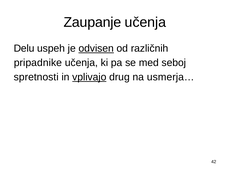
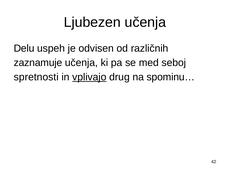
Zaupanje: Zaupanje -> Ljubezen
odvisen underline: present -> none
pripadnike: pripadnike -> zaznamuje
usmerja…: usmerja… -> spominu…
